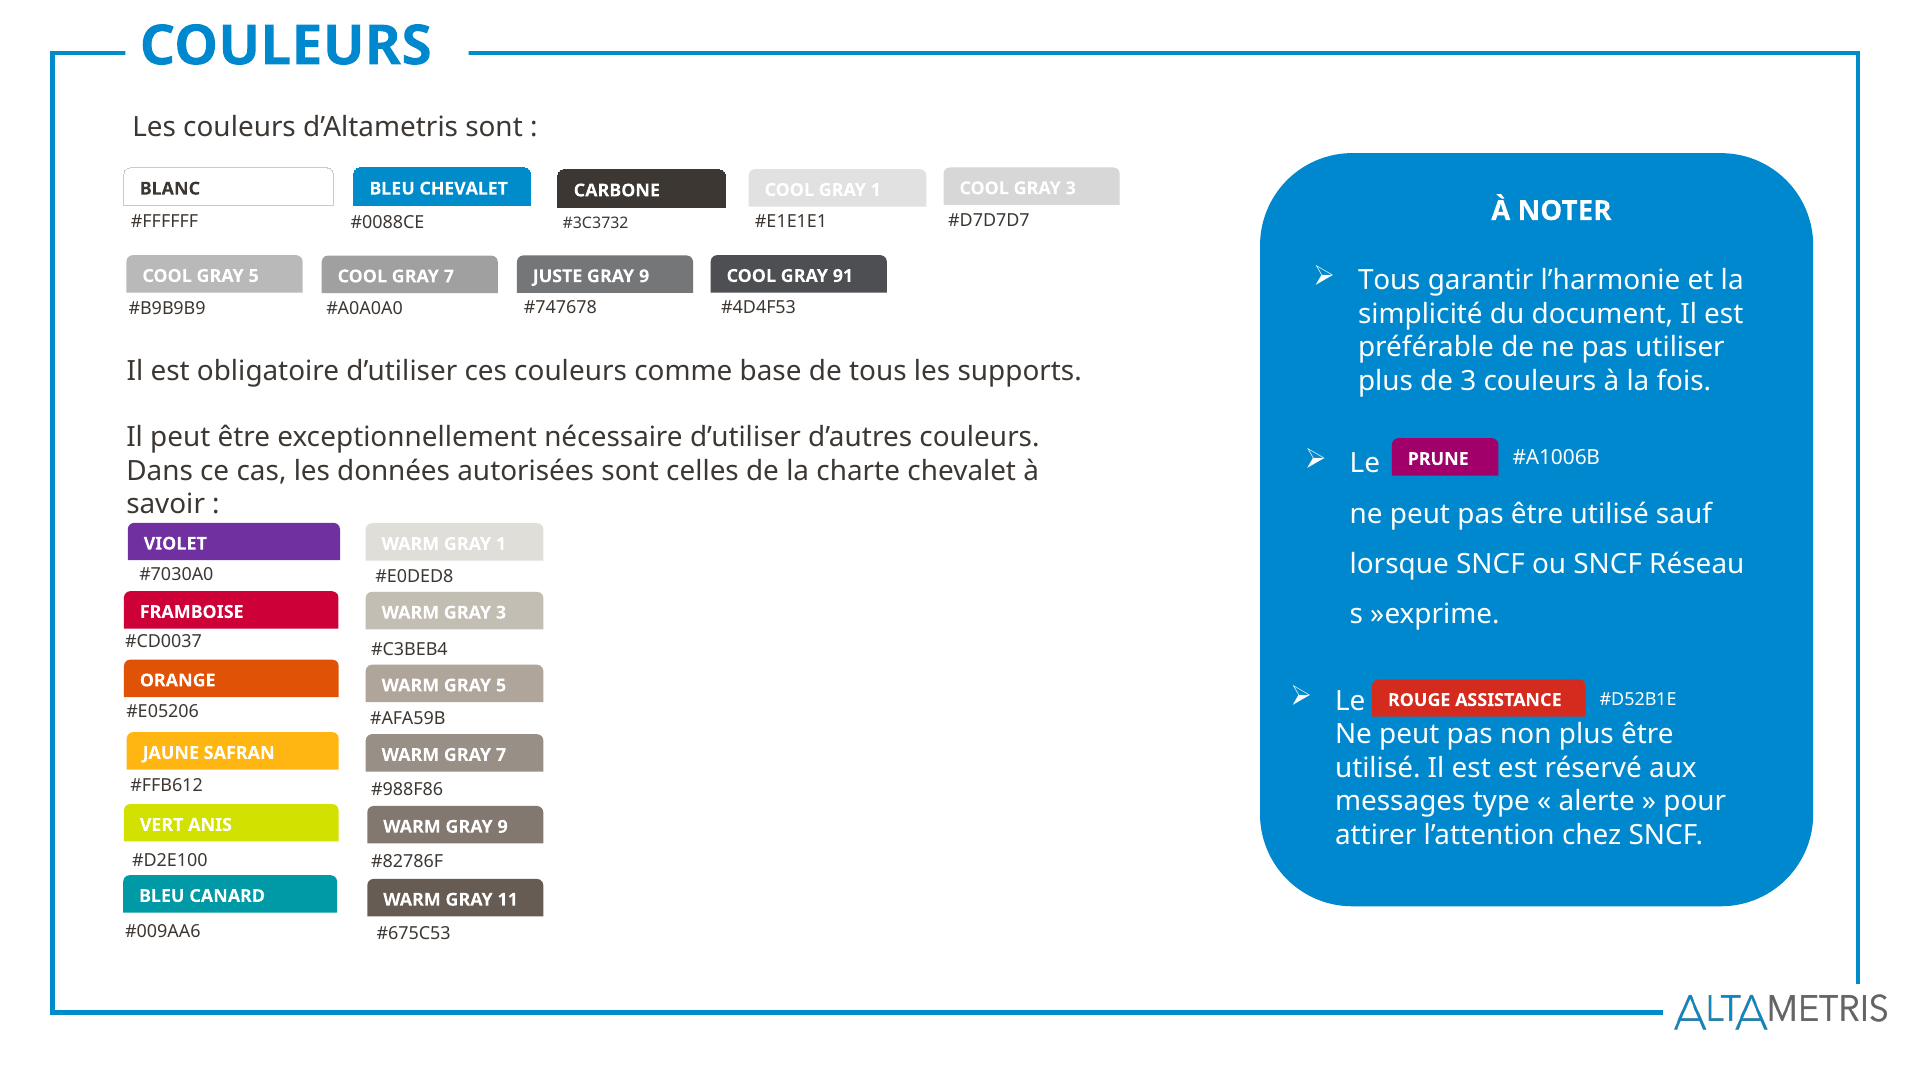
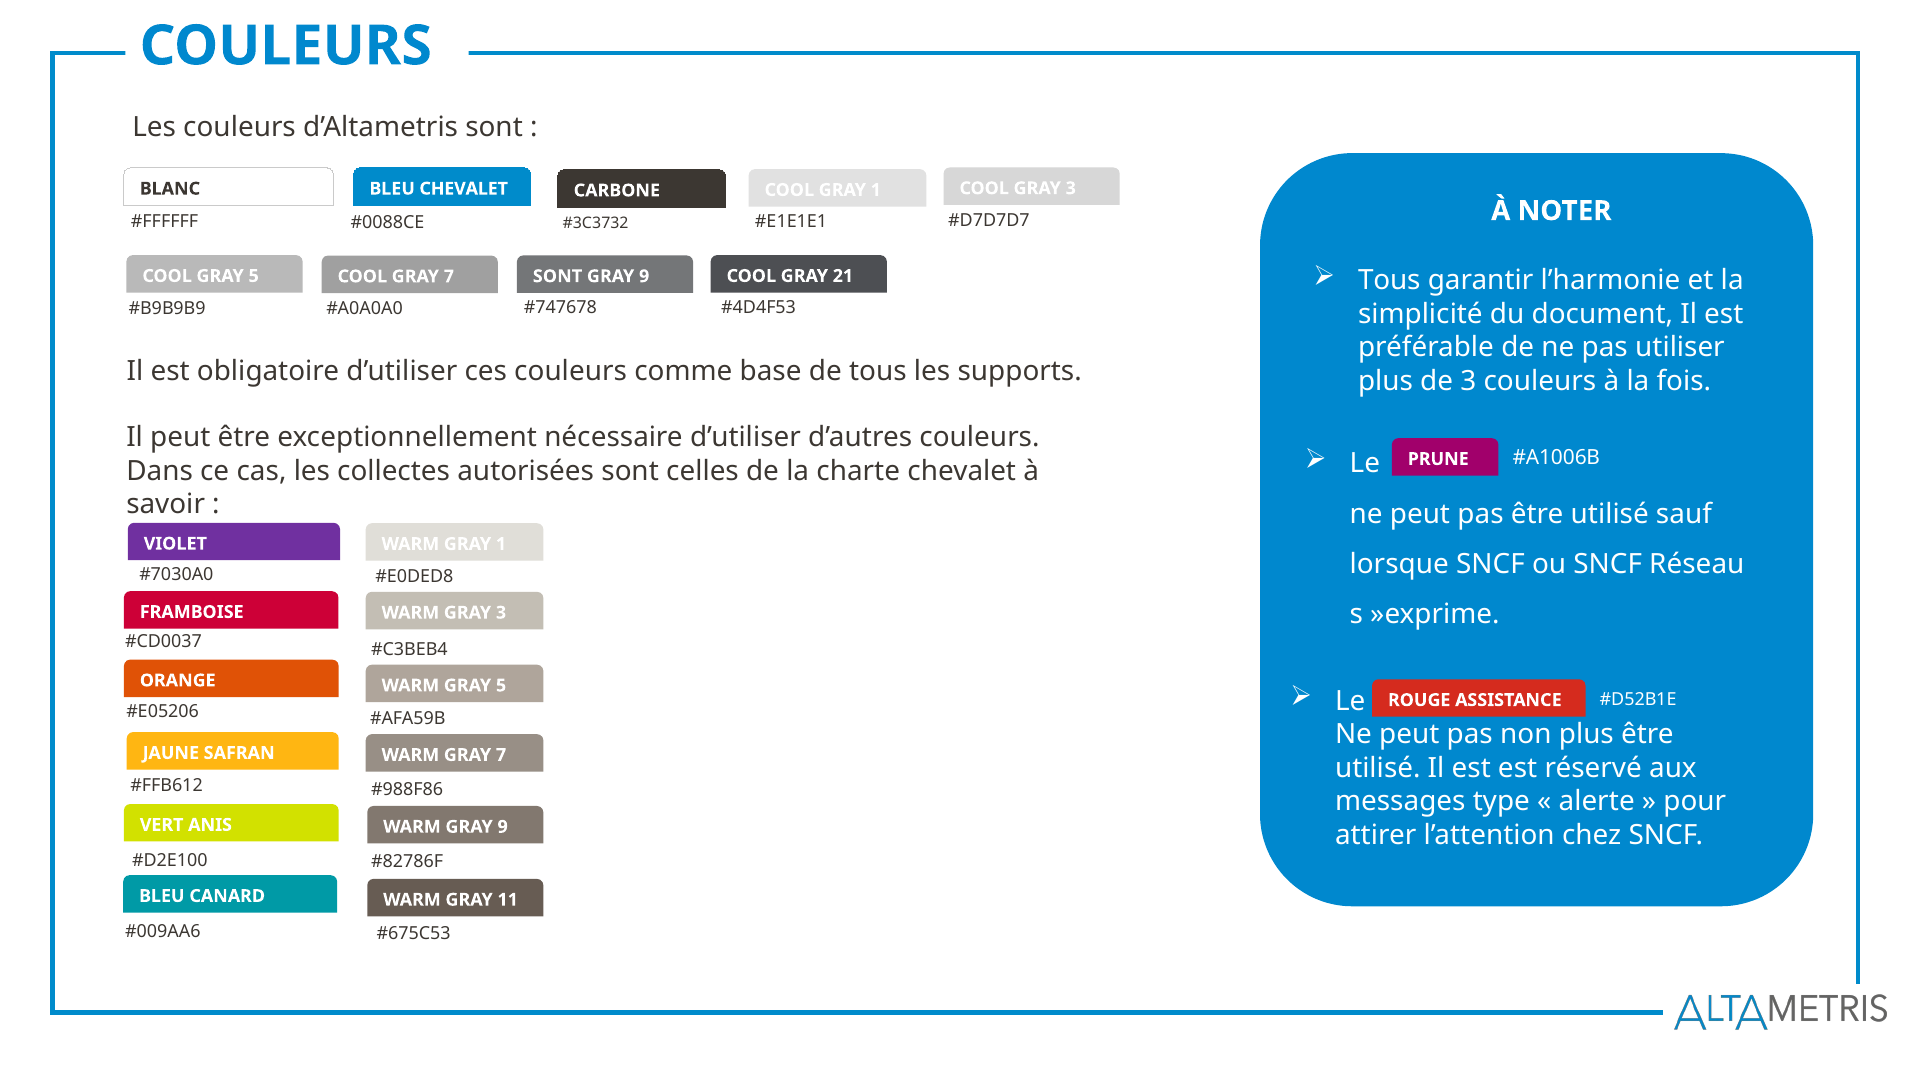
91: 91 -> 21
JUSTE at (558, 276): JUSTE -> SONT
données: données -> collectes
